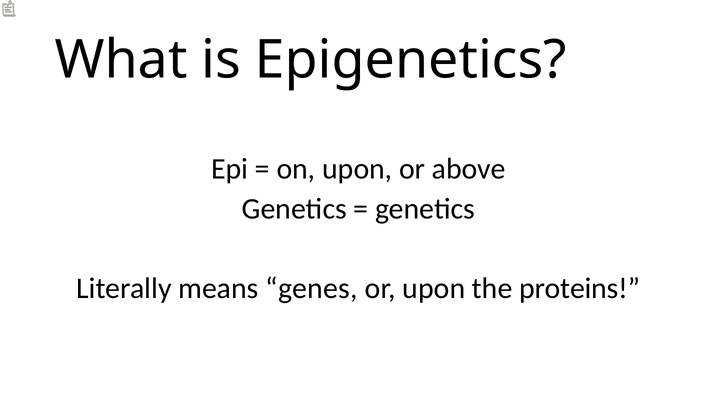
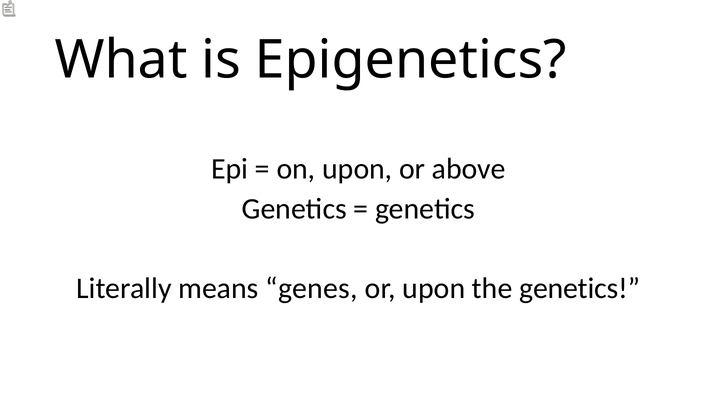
the proteins: proteins -> genetics
